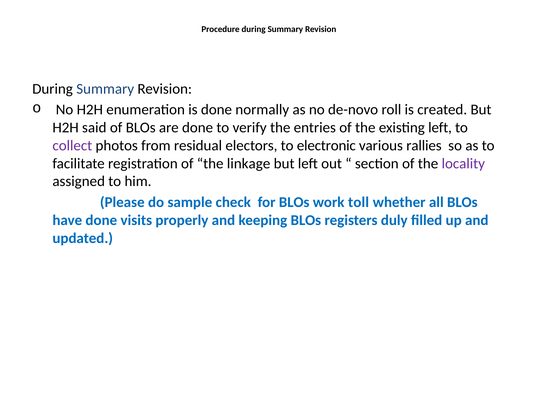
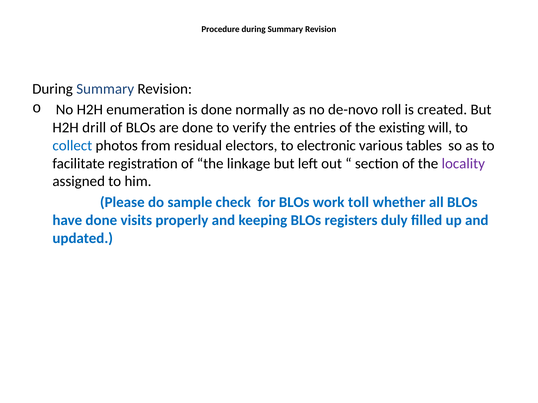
said: said -> drill
existing left: left -> will
collect colour: purple -> blue
rallies: rallies -> tables
